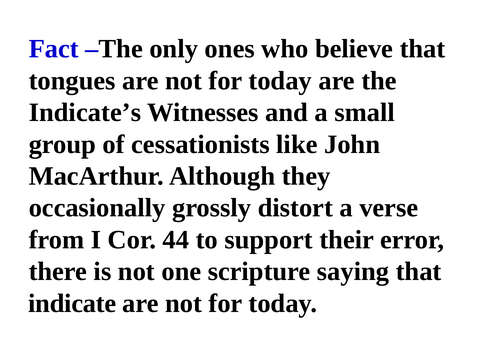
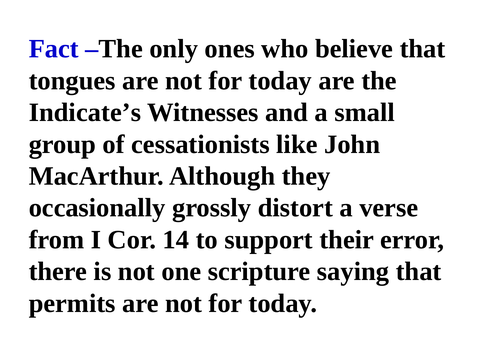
44: 44 -> 14
indicate: indicate -> permits
